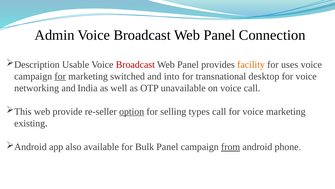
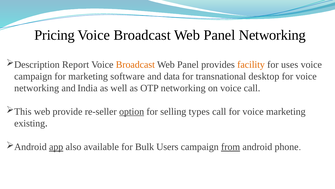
Admin: Admin -> Pricing
Panel Connection: Connection -> Networking
Usable: Usable -> Report
Broadcast at (135, 64) colour: red -> orange
for at (60, 76) underline: present -> none
switched: switched -> software
into: into -> data
OTP unavailable: unavailable -> networking
app underline: none -> present
Bulk Panel: Panel -> Users
